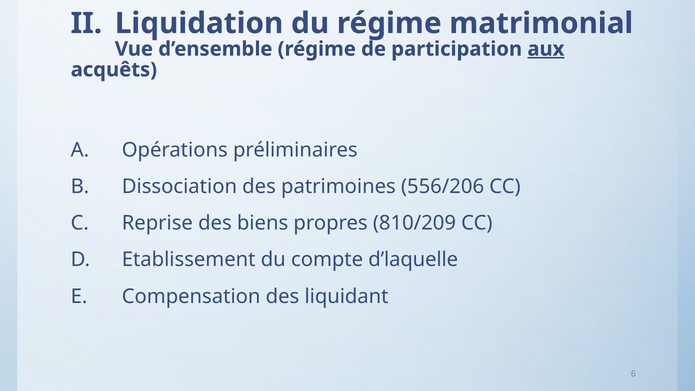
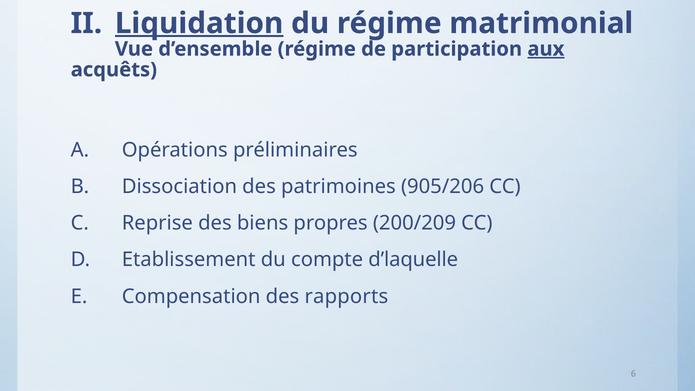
Liquidation underline: none -> present
556/206: 556/206 -> 905/206
810/209: 810/209 -> 200/209
liquidant: liquidant -> rapports
